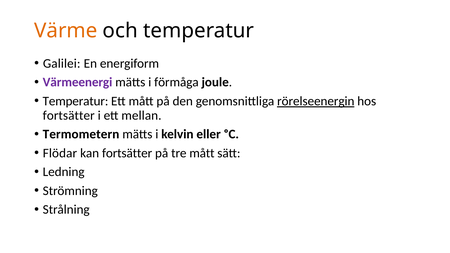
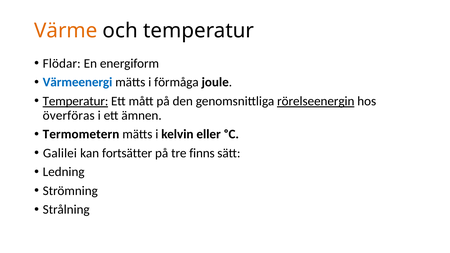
Galilei: Galilei -> Flödar
Värmeenergi colour: purple -> blue
Temperatur at (75, 101) underline: none -> present
fortsätter at (69, 115): fortsätter -> överföras
mellan: mellan -> ämnen
Flödar: Flödar -> Galilei
tre mått: mått -> finns
